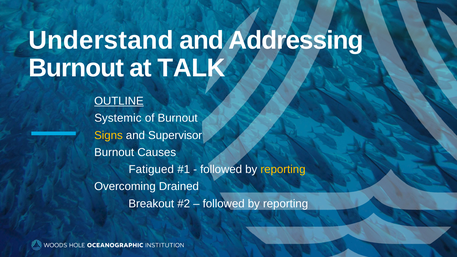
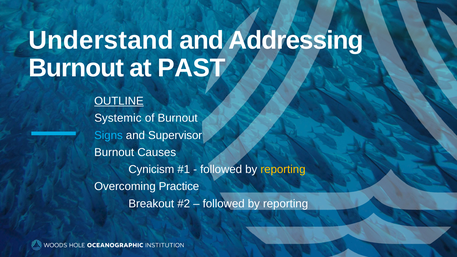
TALK: TALK -> PAST
Signs colour: yellow -> light blue
Fatigued: Fatigued -> Cynicism
Drained: Drained -> Practice
